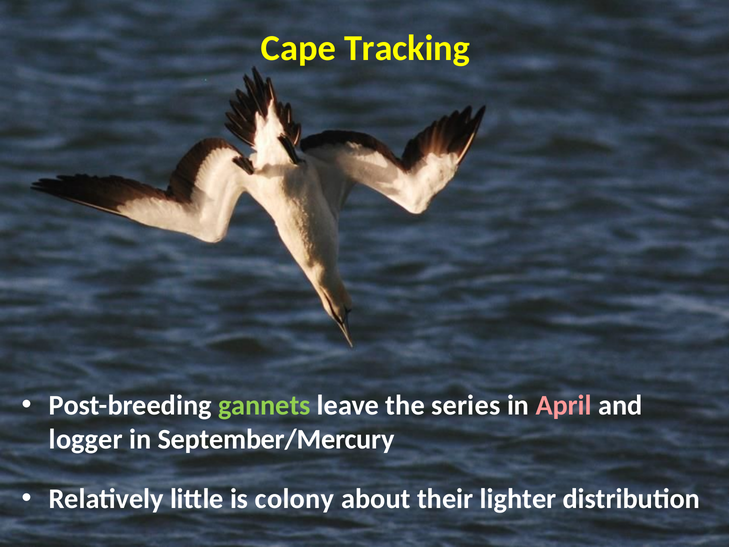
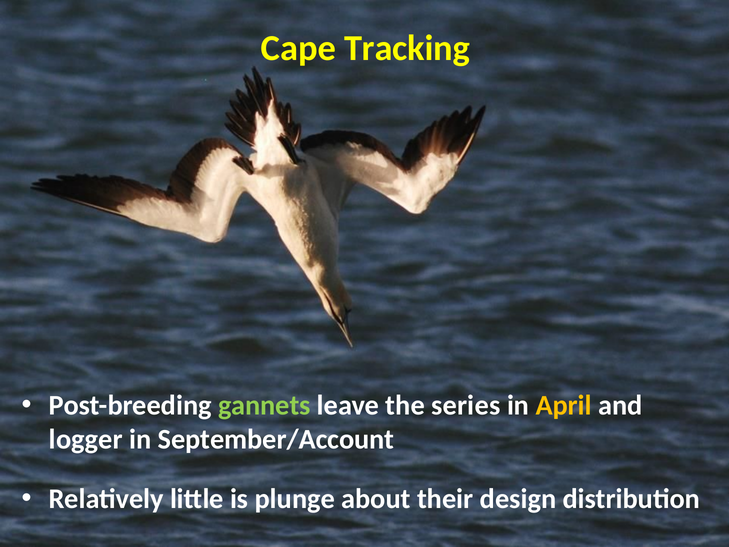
April colour: pink -> yellow
September/Mercury: September/Mercury -> September/Account
colony: colony -> plunge
lighter: lighter -> design
